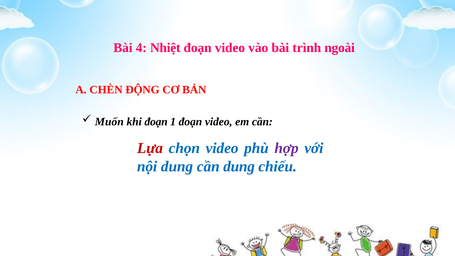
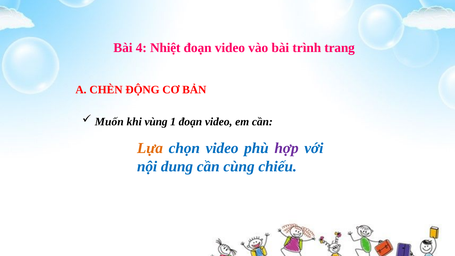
ngoài: ngoài -> trang
khi đoạn: đoạn -> vùng
Lựa colour: red -> orange
cần dung: dung -> cùng
